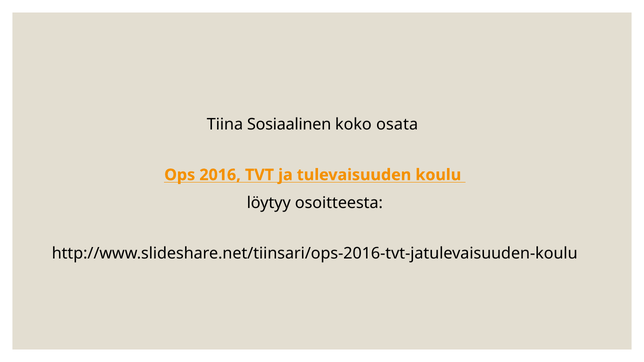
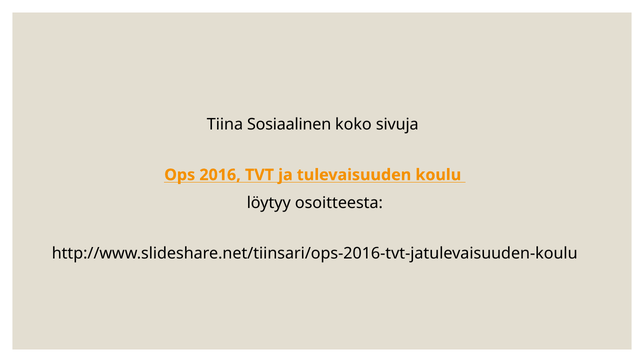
osata: osata -> sivuja
